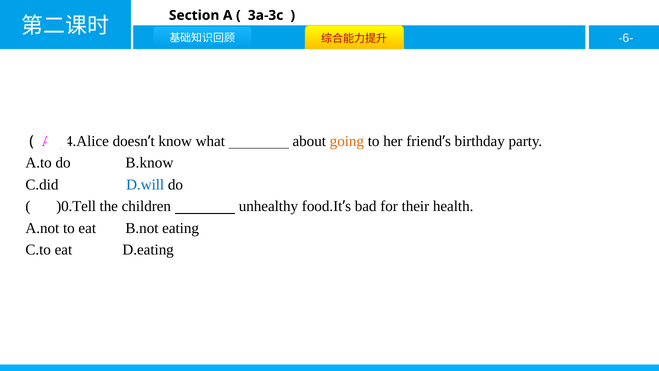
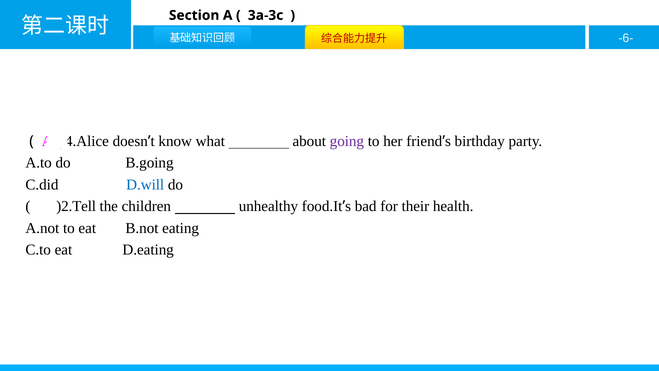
going colour: orange -> purple
B.know: B.know -> B.going
)0.Tell: )0.Tell -> )2.Tell
